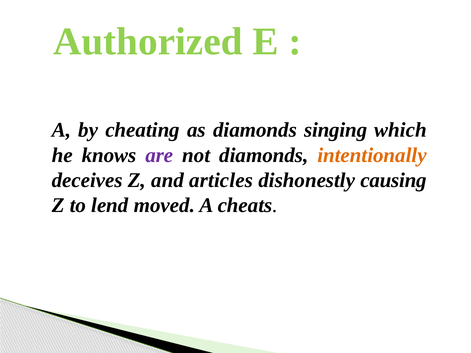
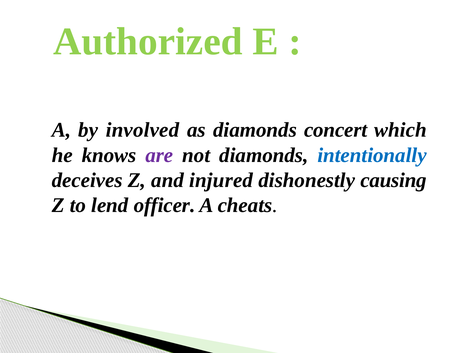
cheating: cheating -> involved
singing: singing -> concert
intentionally colour: orange -> blue
articles: articles -> injured
moved: moved -> officer
